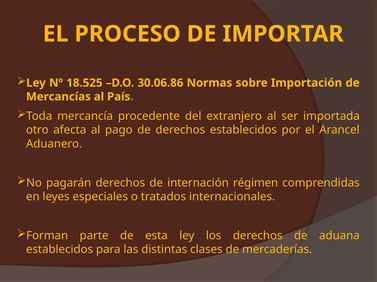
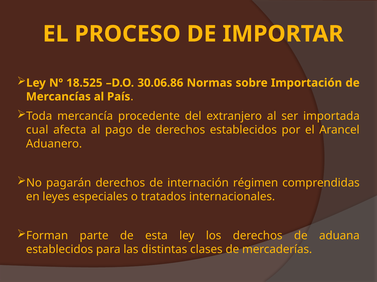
otro: otro -> cual
